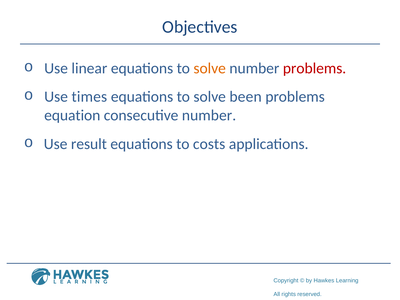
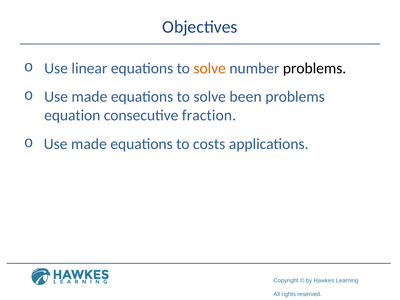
problems at (315, 68) colour: red -> black
times at (89, 97): times -> made
consecutive number: number -> fraction
result at (89, 144): result -> made
